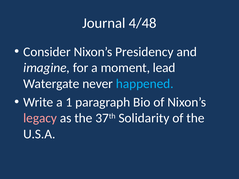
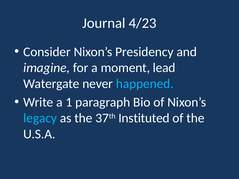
4/48: 4/48 -> 4/23
legacy colour: pink -> light blue
Solidarity: Solidarity -> Instituted
